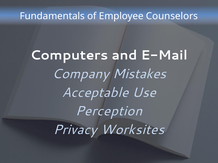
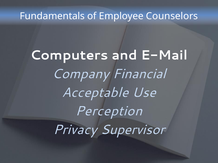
Mistakes: Mistakes -> Financial
Worksites: Worksites -> Supervisor
